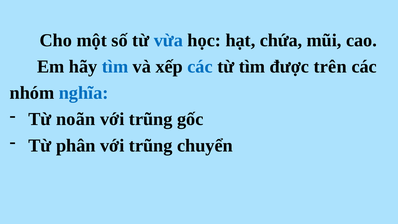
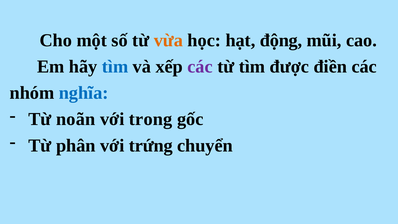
vừa colour: blue -> orange
chứa: chứa -> động
các at (200, 67) colour: blue -> purple
trên: trên -> điền
trũng at (151, 119): trũng -> trong
trũng at (151, 145): trũng -> trứng
